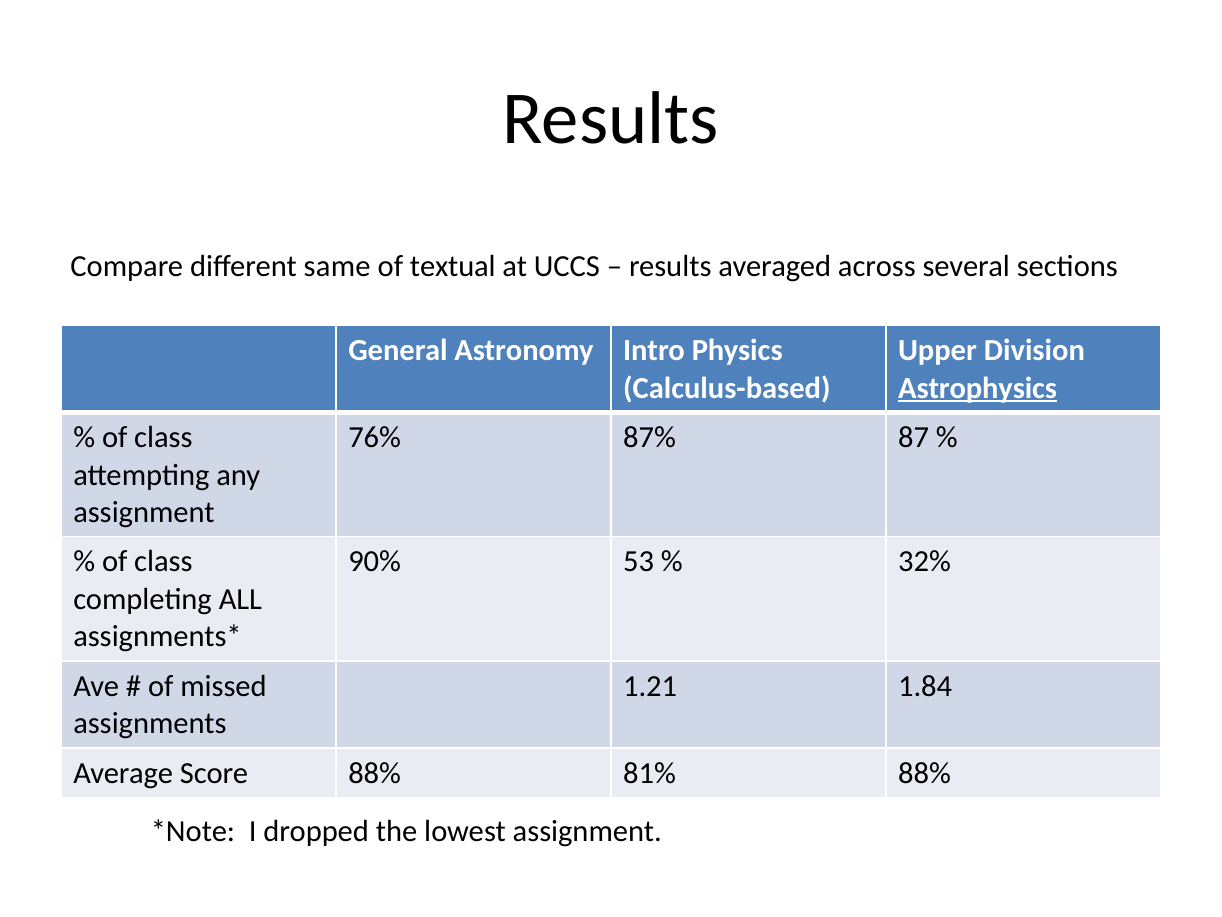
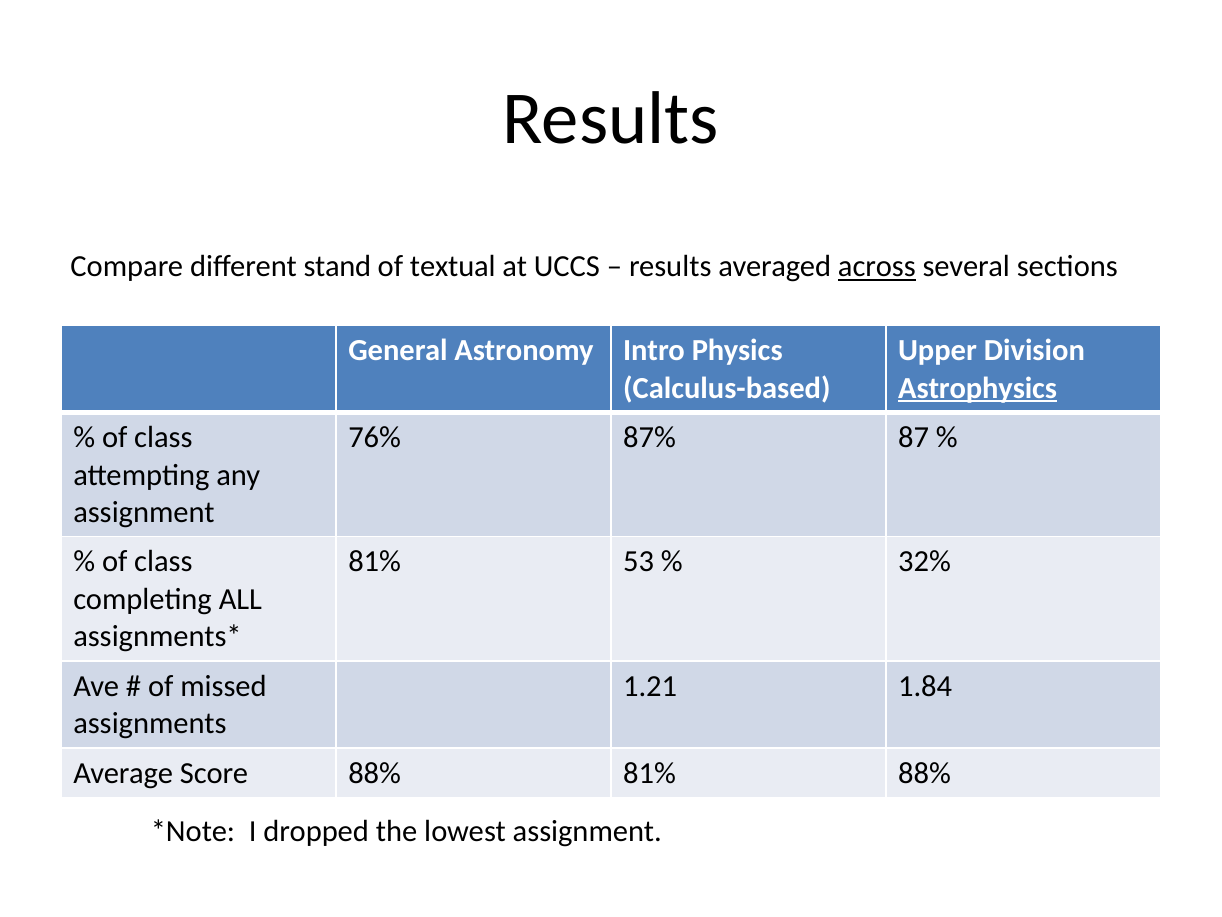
same: same -> stand
across underline: none -> present
90% at (375, 562): 90% -> 81%
